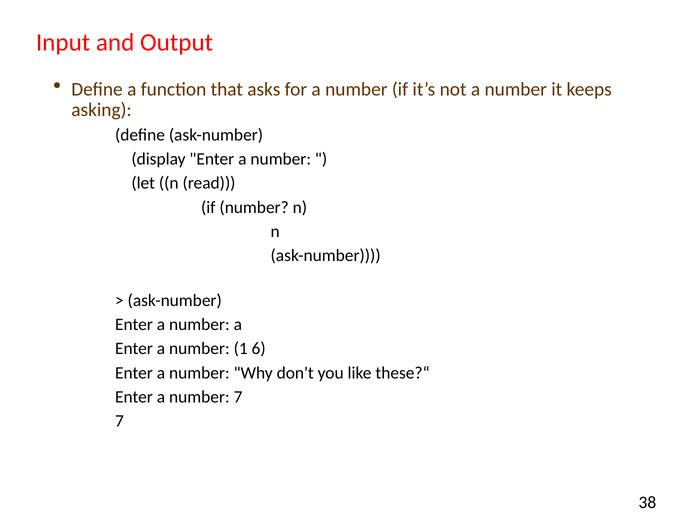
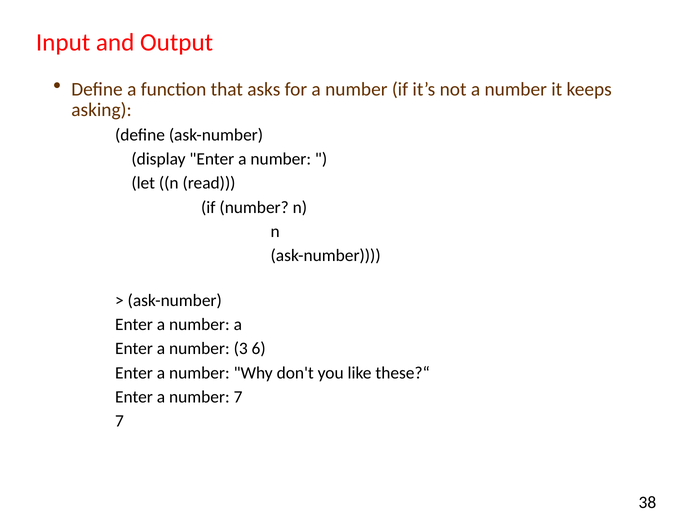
1: 1 -> 3
